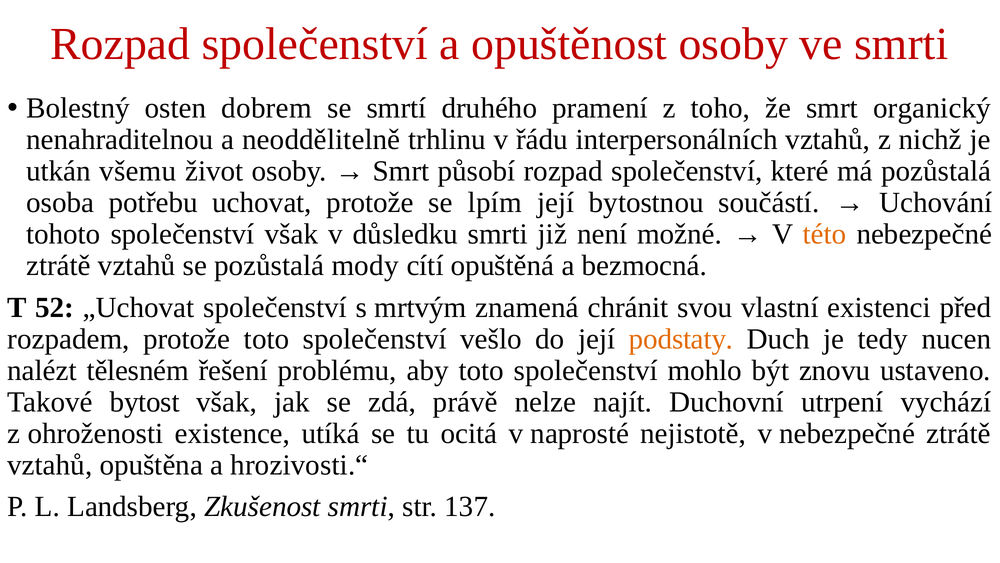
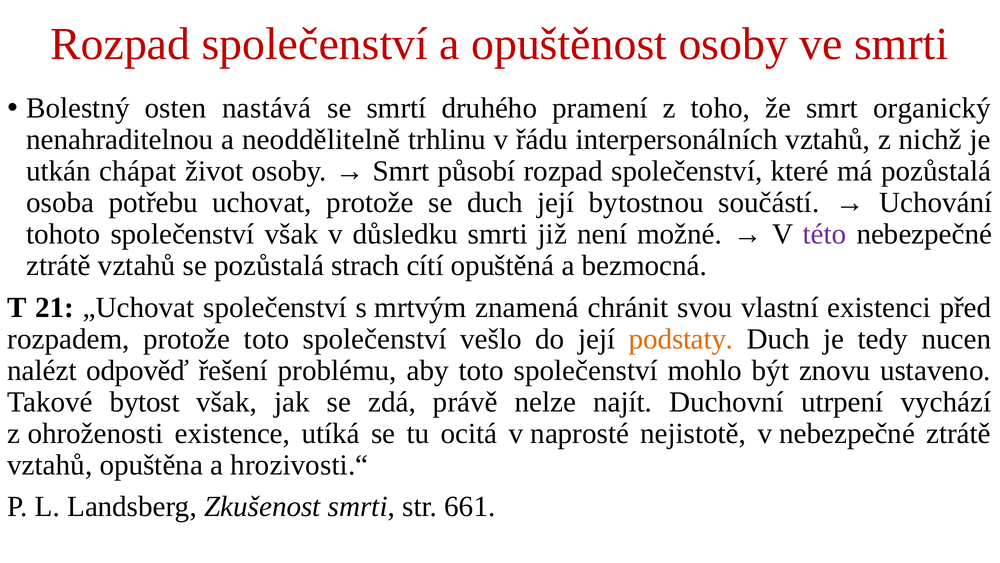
dobrem: dobrem -> nastává
všemu: všemu -> chápat
se lpím: lpím -> duch
této colour: orange -> purple
mody: mody -> strach
52: 52 -> 21
tělesném: tělesném -> odpověď
137: 137 -> 661
